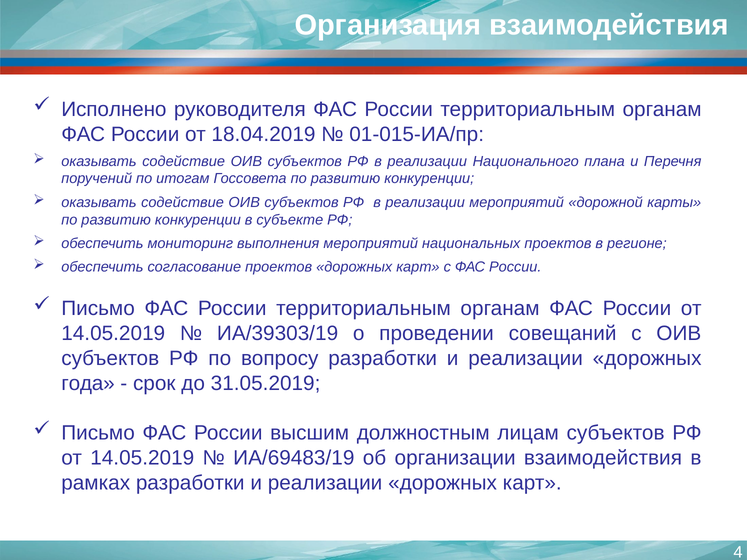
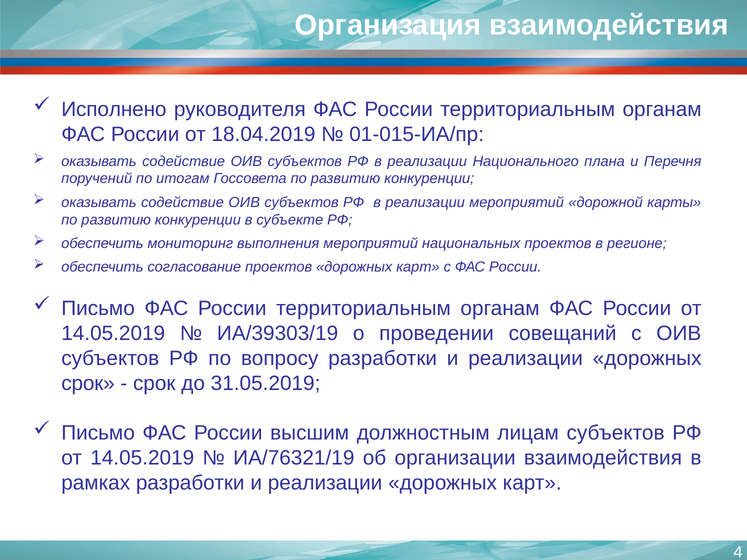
года at (88, 383): года -> срок
ИА/69483/19: ИА/69483/19 -> ИА/76321/19
